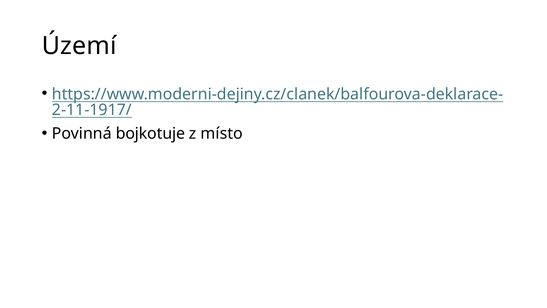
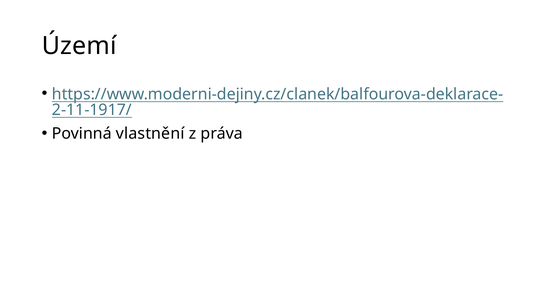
bojkotuje: bojkotuje -> vlastnění
místo: místo -> práva
